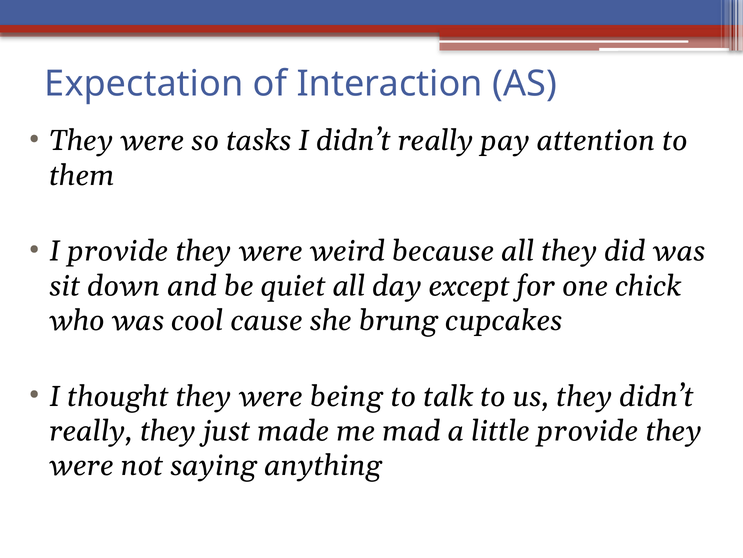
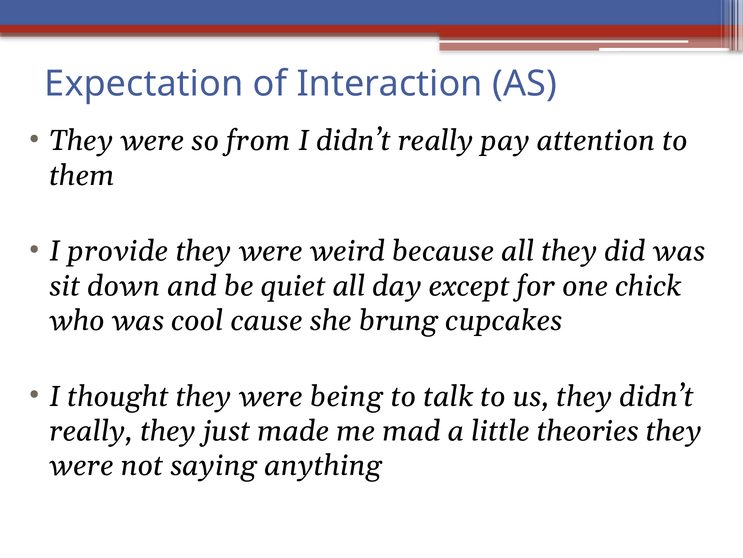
tasks: tasks -> from
little provide: provide -> theories
